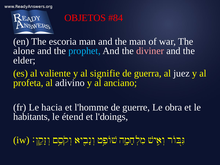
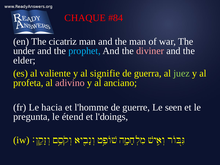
OBJETOS: OBJETOS -> CHAQUE
escoria: escoria -> cicatriz
alone: alone -> under
juez colour: white -> light green
adivino colour: white -> pink
obra: obra -> seen
habitants: habitants -> pregunta
